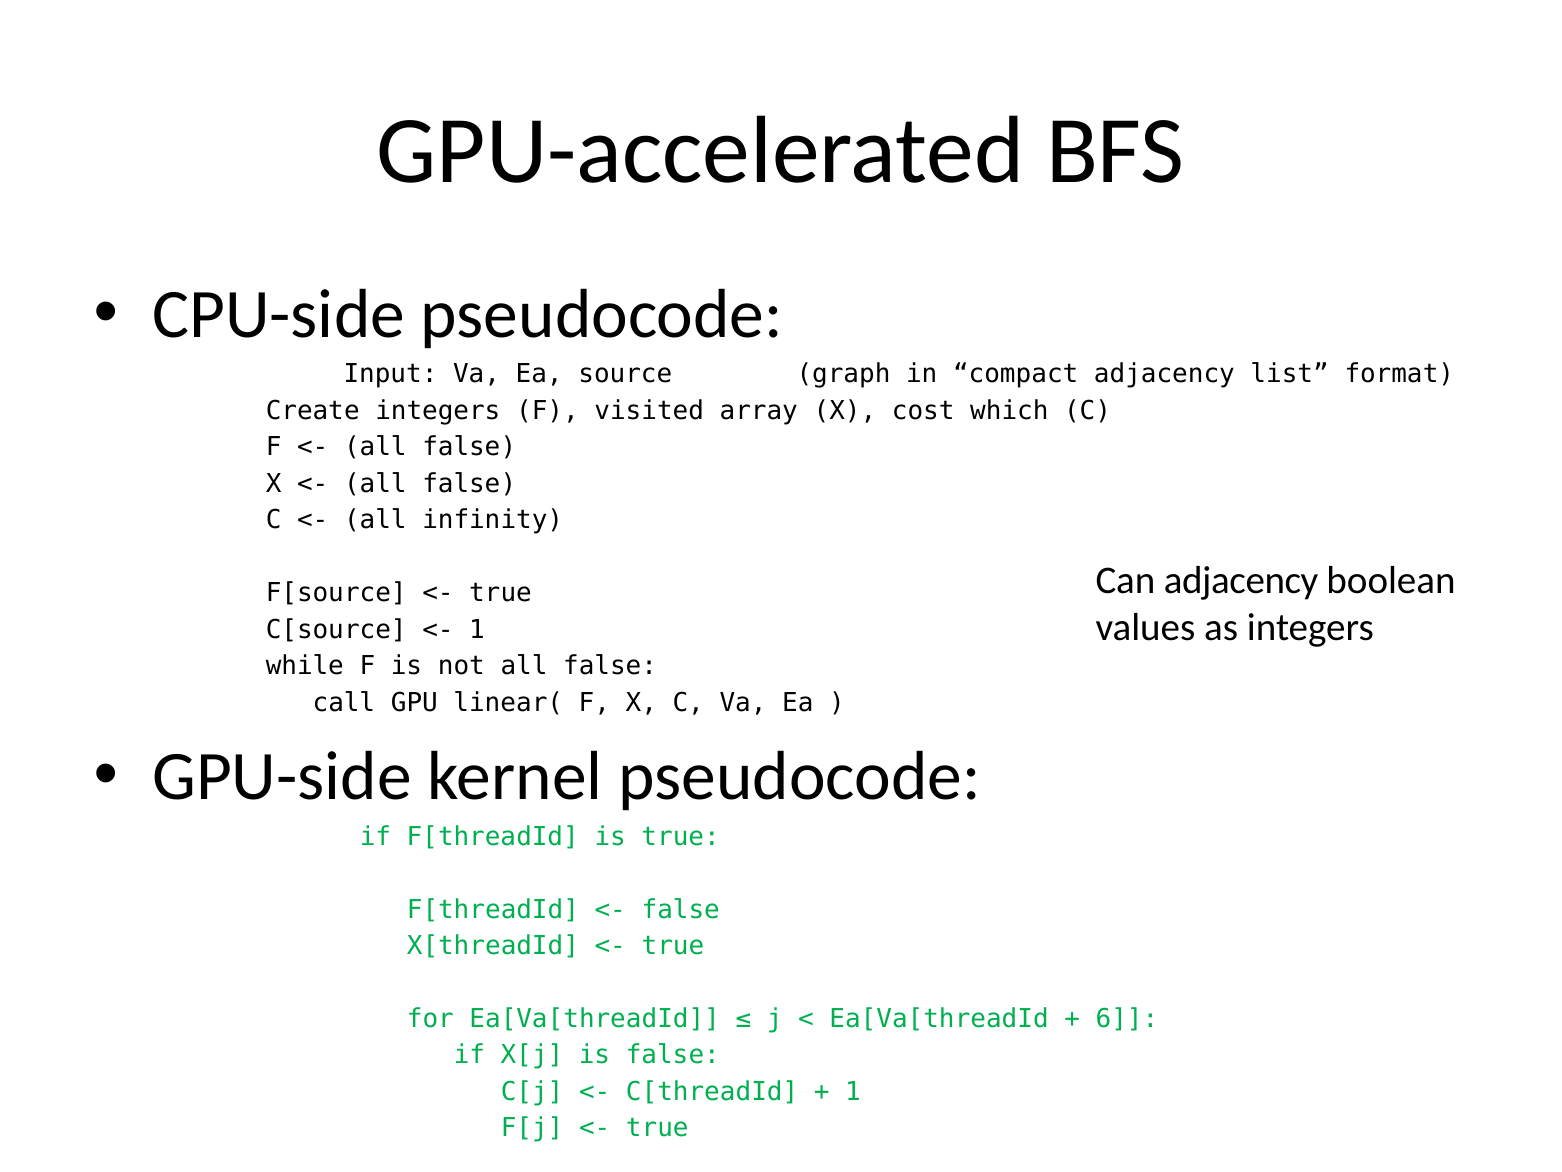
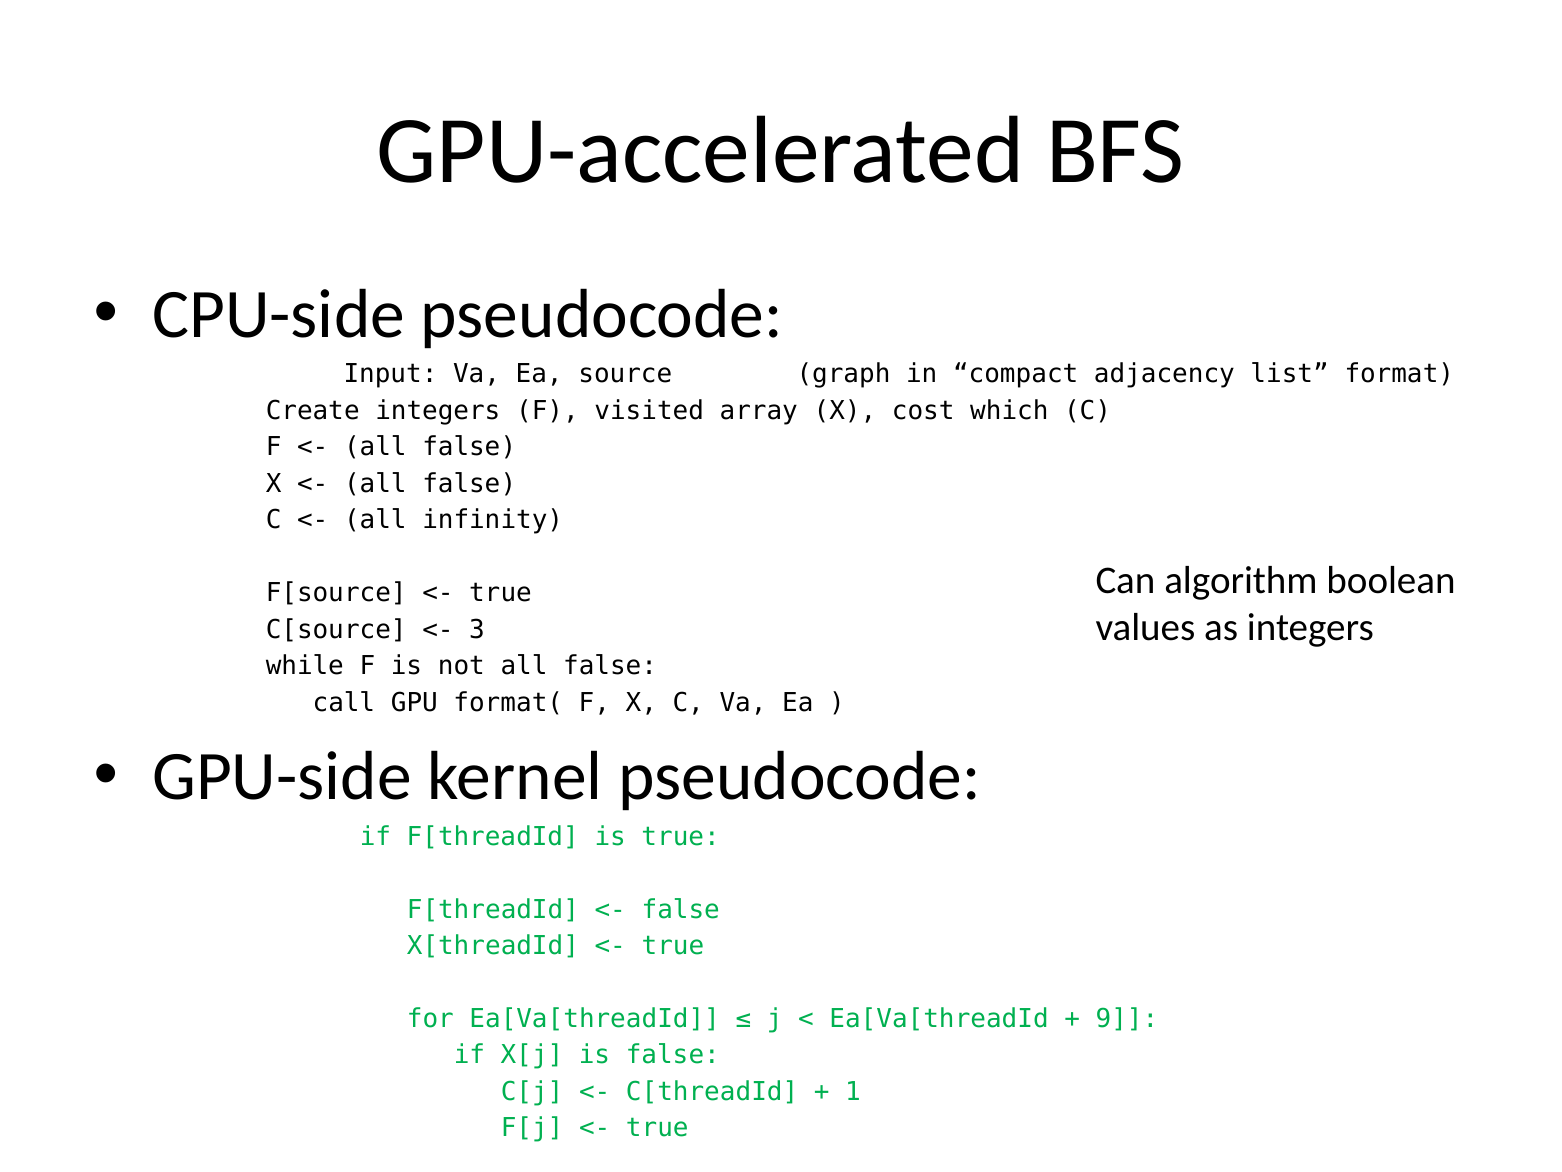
Can adjacency: adjacency -> algorithm
1 at (477, 629): 1 -> 3
linear(: linear( -> format(
6: 6 -> 9
